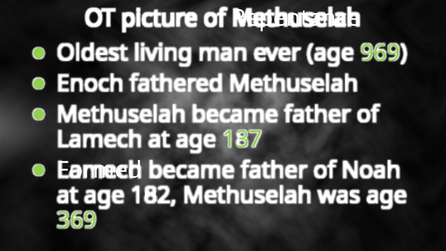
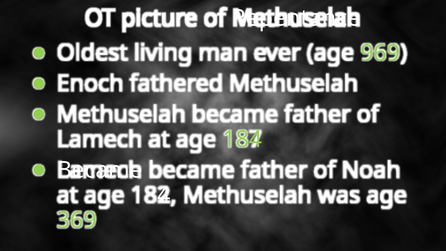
Lamech at age 137: 137 -> 184
Formed at (100, 170): Formed -> Became
102 at (154, 195): 102 -> 184
